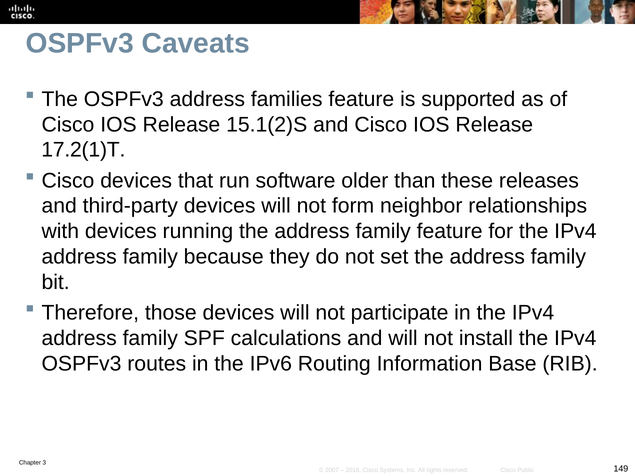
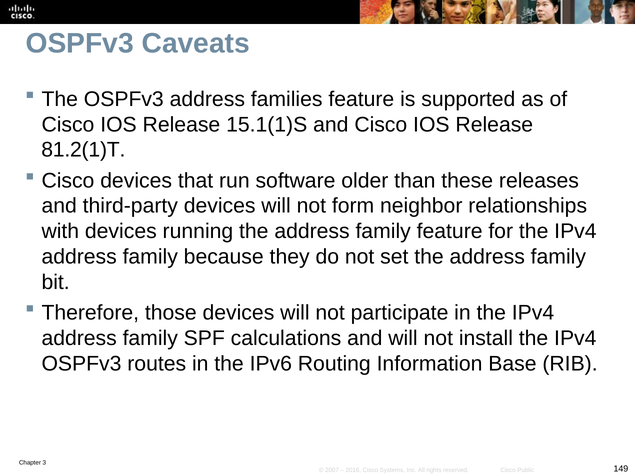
15.1(2)S: 15.1(2)S -> 15.1(1)S
17.2(1)T: 17.2(1)T -> 81.2(1)T
